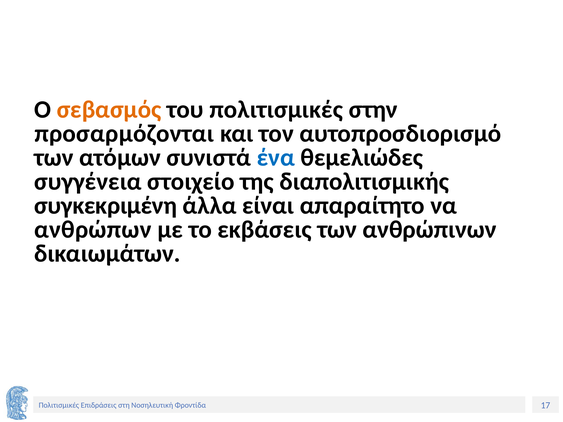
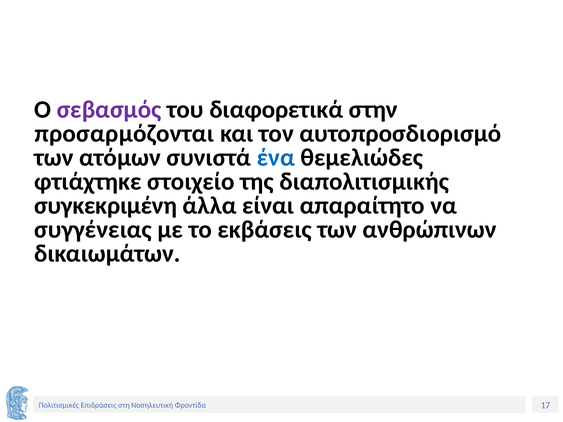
σεβασμός colour: orange -> purple
του πολιτισμικές: πολιτισμικές -> διαφορετικά
συγγένεια: συγγένεια -> φτιάχτηκε
ανθρώπων: ανθρώπων -> συγγένειας
